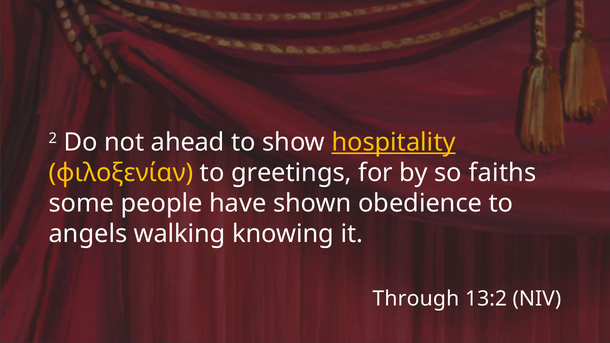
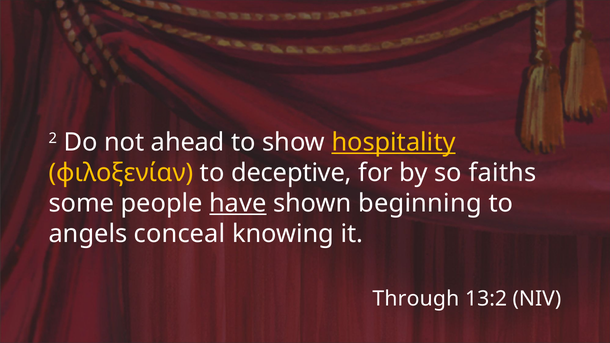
greetings: greetings -> deceptive
have underline: none -> present
obedience: obedience -> beginning
walking: walking -> conceal
